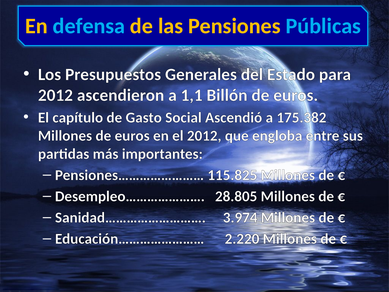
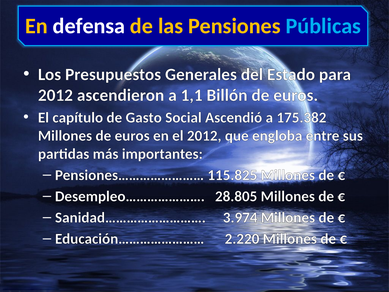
defensa colour: light blue -> white
